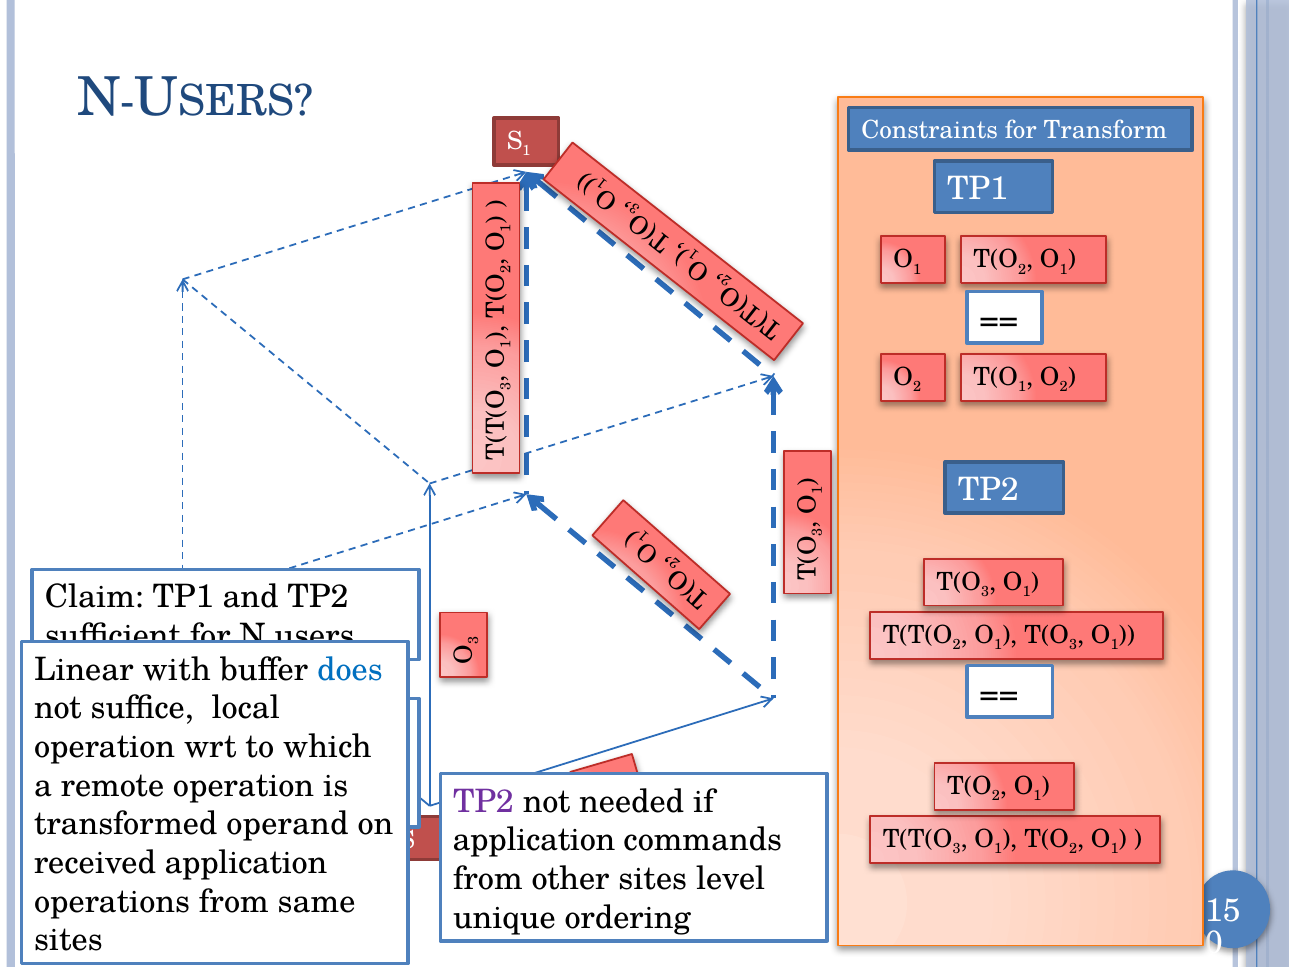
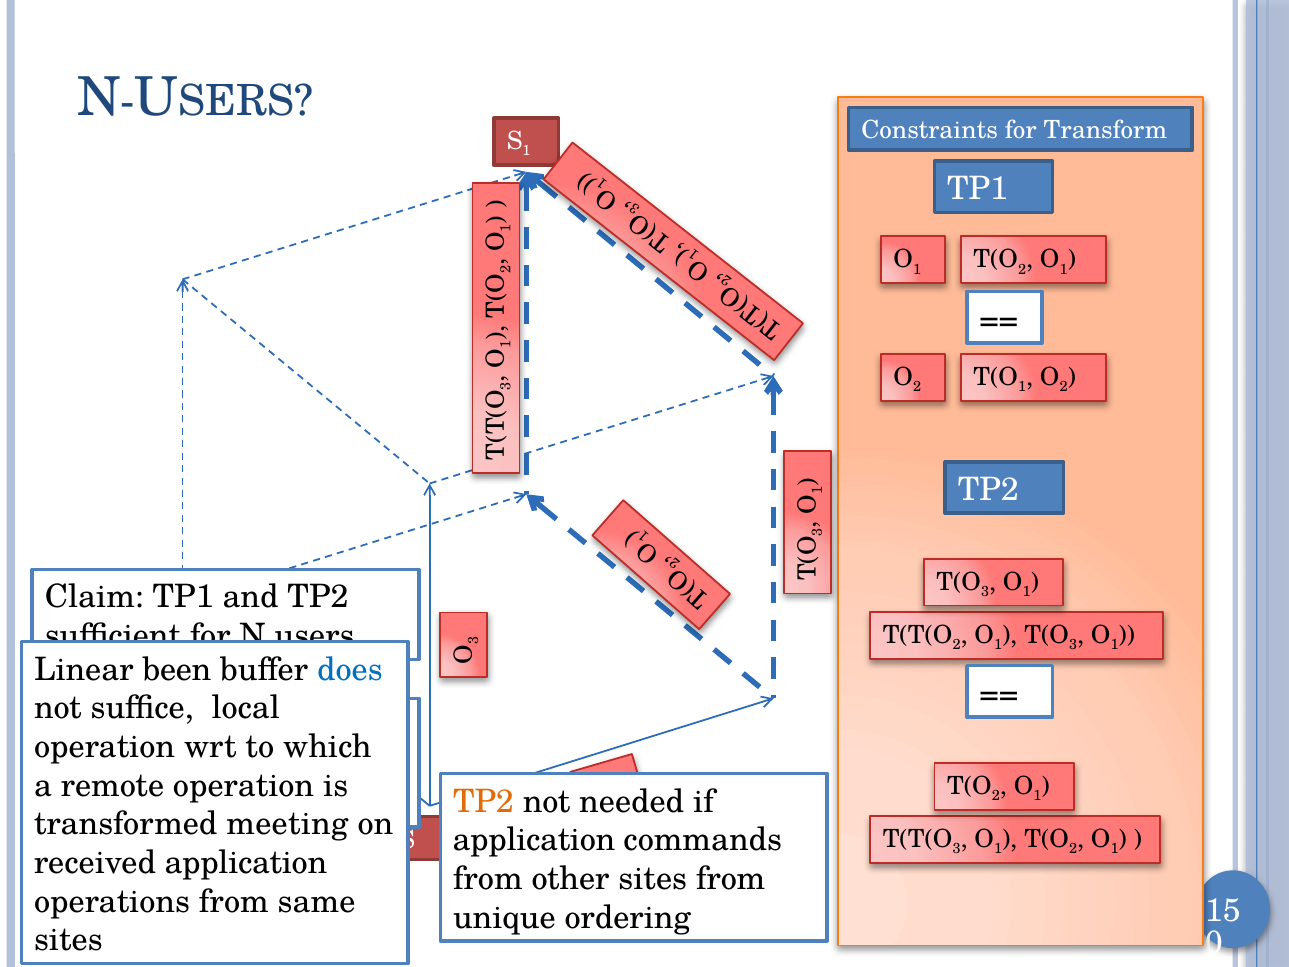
Linear with: with -> been
TP2 at (483, 801) colour: purple -> orange
operand at (288, 824): operand -> meeting
sites level: level -> from
